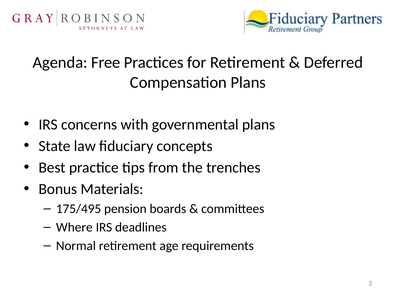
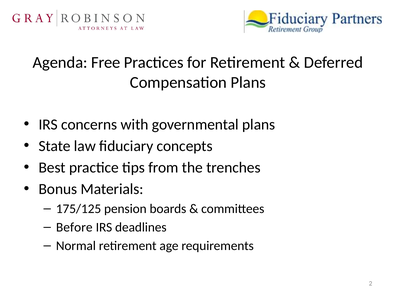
175/495: 175/495 -> 175/125
Where: Where -> Before
